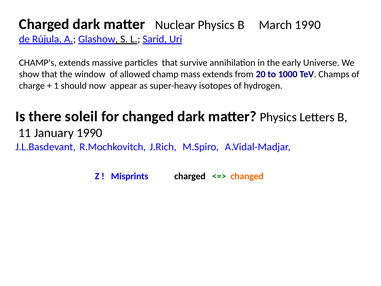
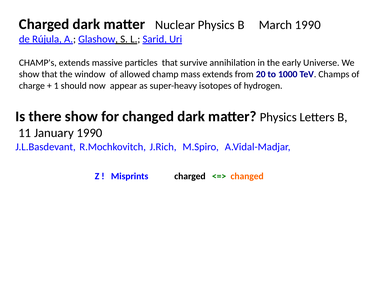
there soleil: soleil -> show
